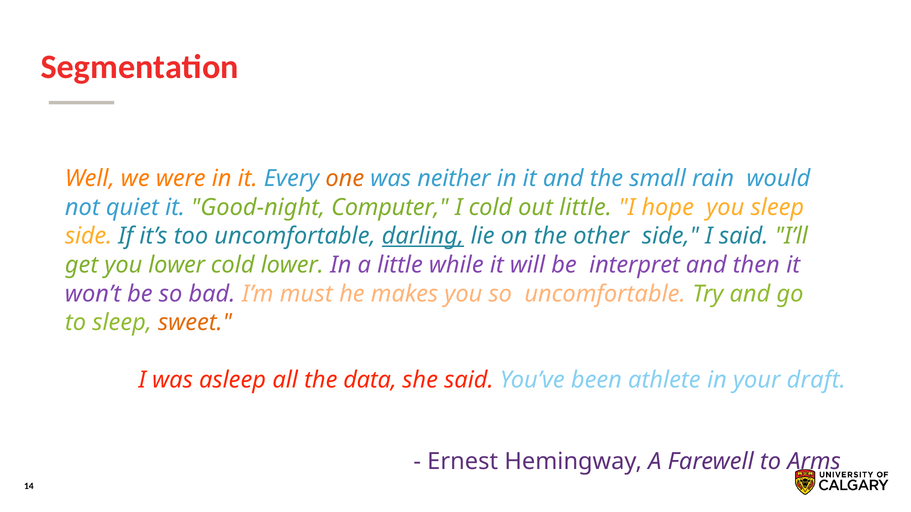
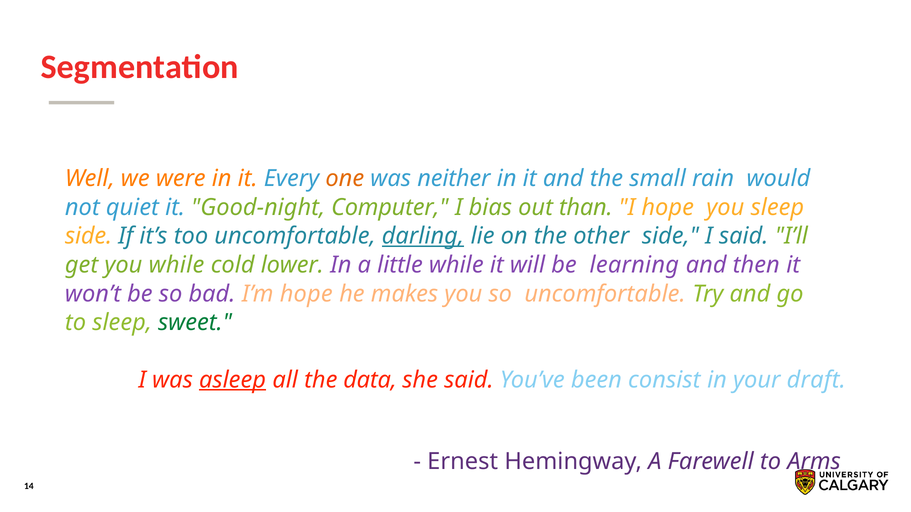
I cold: cold -> bias
out little: little -> than
you lower: lower -> while
interpret: interpret -> learning
I’m must: must -> hope
sweet colour: orange -> green
asleep underline: none -> present
athlete: athlete -> consist
